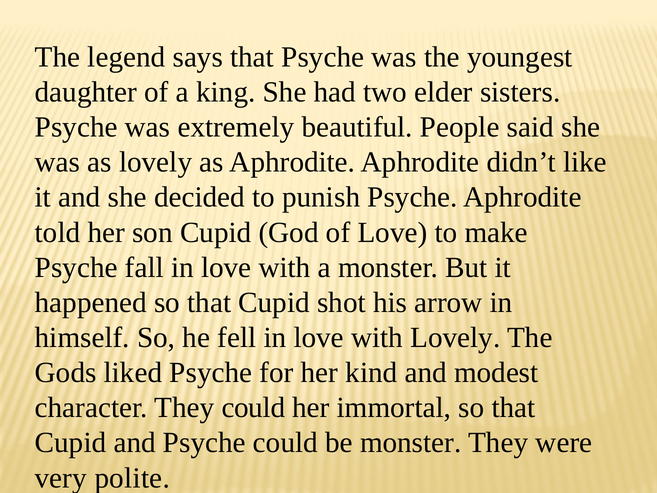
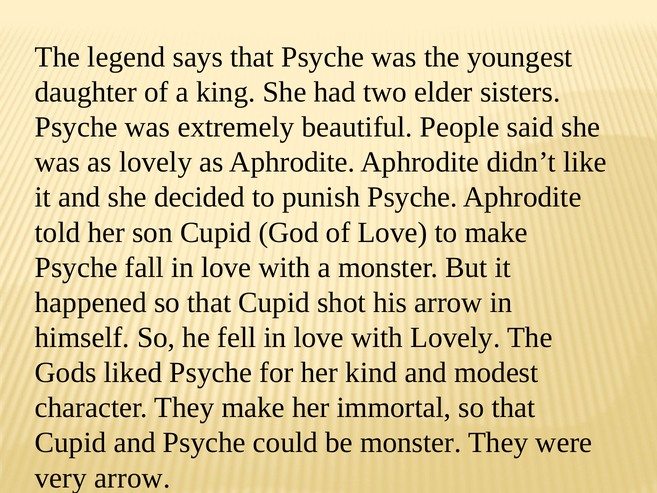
They could: could -> make
very polite: polite -> arrow
